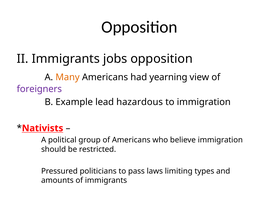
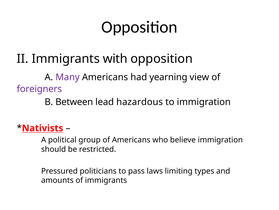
jobs: jobs -> with
Many colour: orange -> purple
Example: Example -> Between
